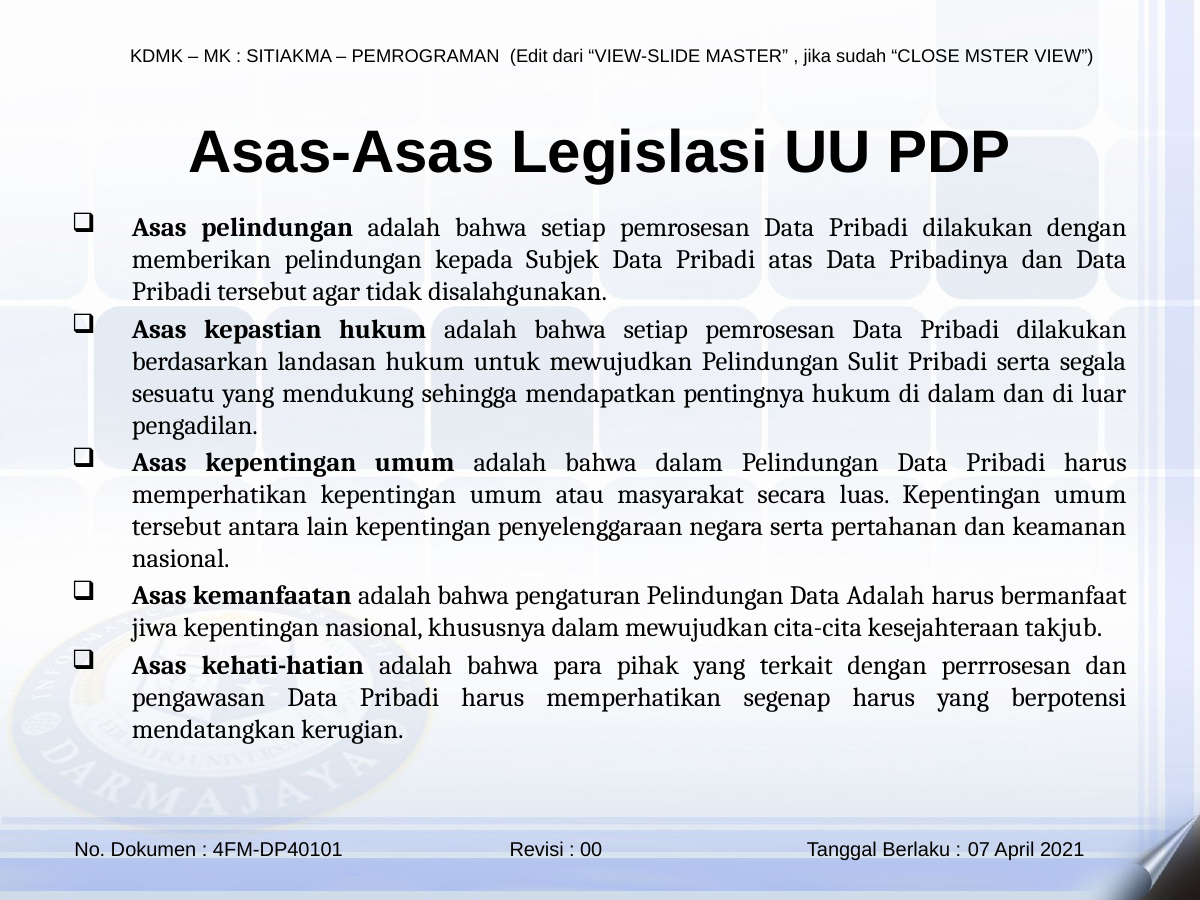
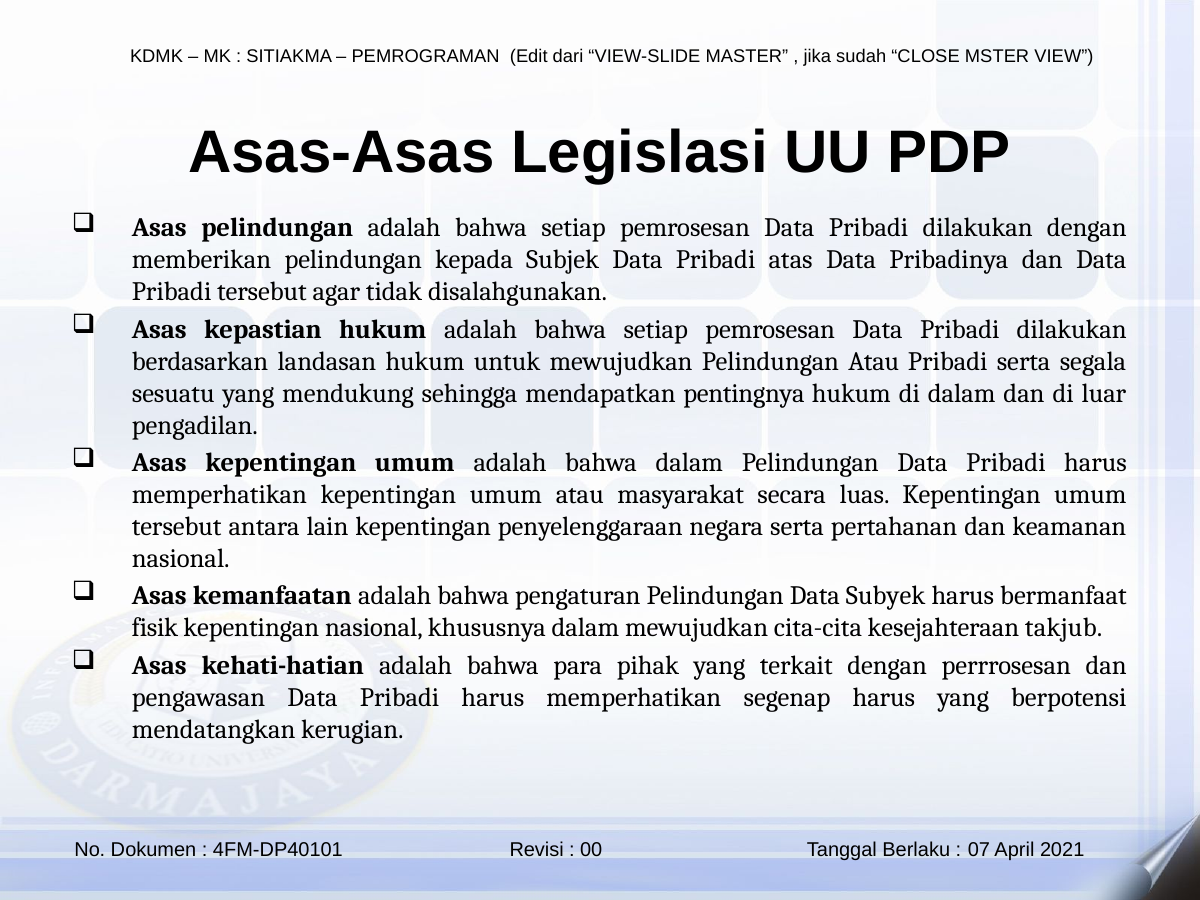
Pelindungan Sulit: Sulit -> Atau
Data Adalah: Adalah -> Subyek
jiwa: jiwa -> fisik
